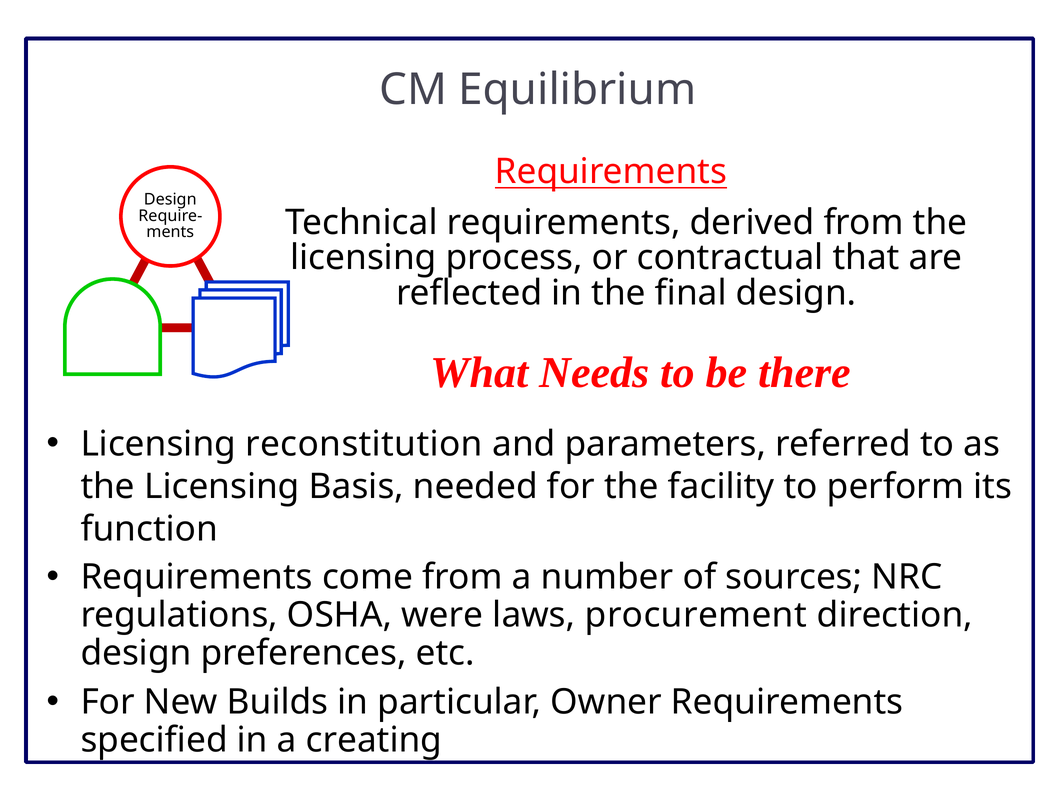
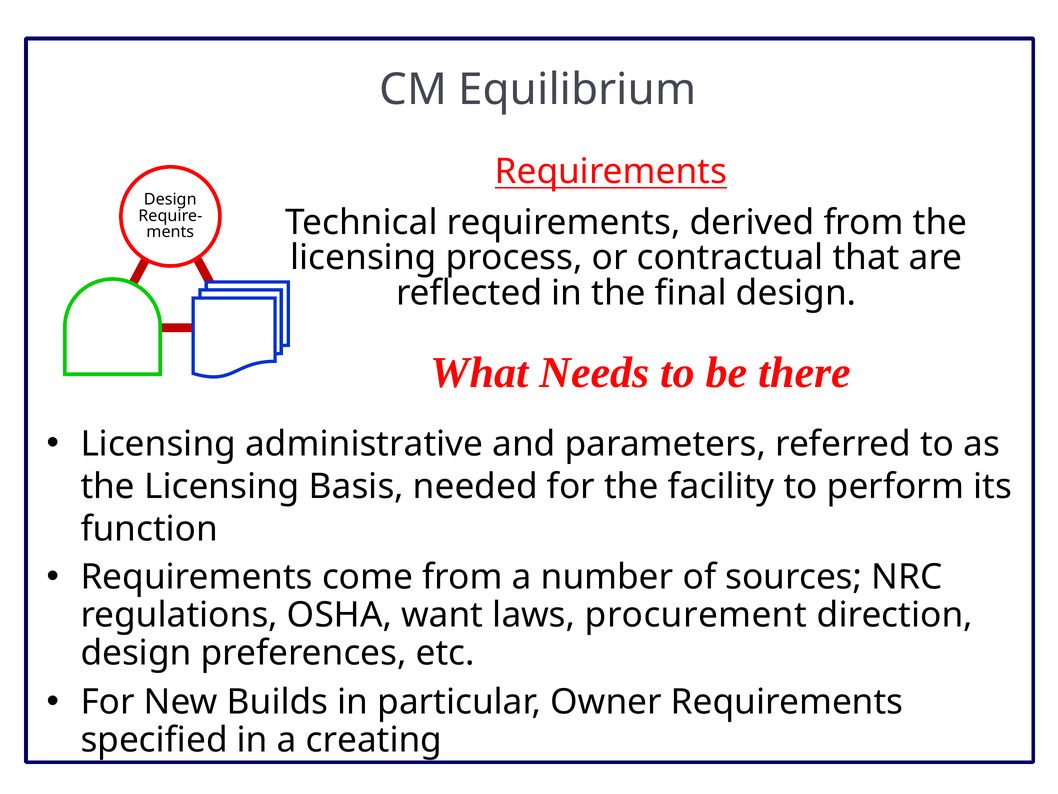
reconstitution: reconstitution -> administrative
were: were -> want
